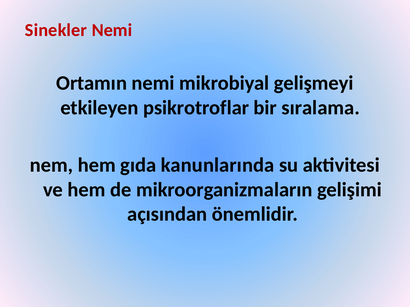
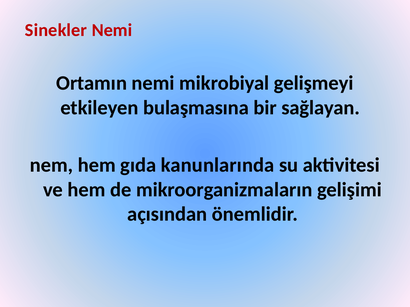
psikrotroflar: psikrotroflar -> bulaşmasına
sıralama: sıralama -> sağlayan
